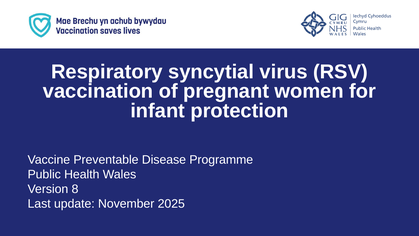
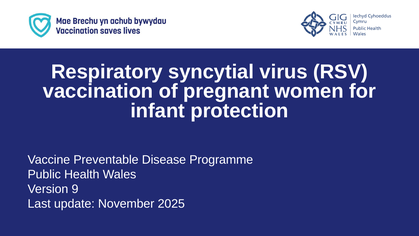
8: 8 -> 9
